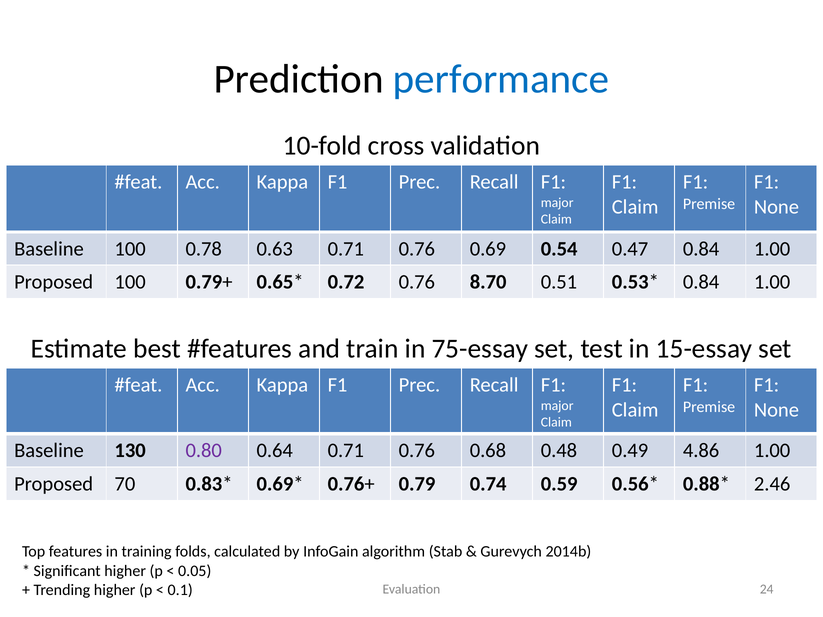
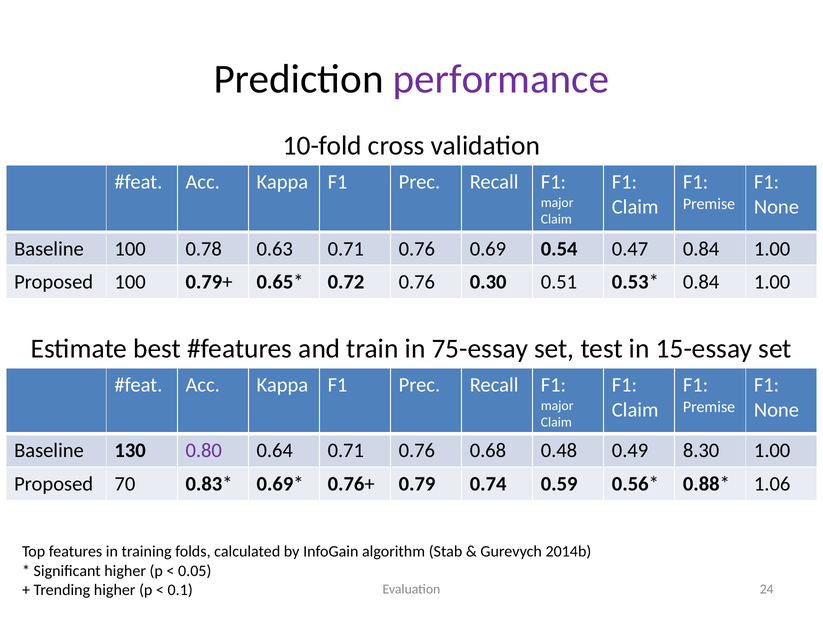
performance colour: blue -> purple
8.70: 8.70 -> 0.30
4.86: 4.86 -> 8.30
2.46: 2.46 -> 1.06
